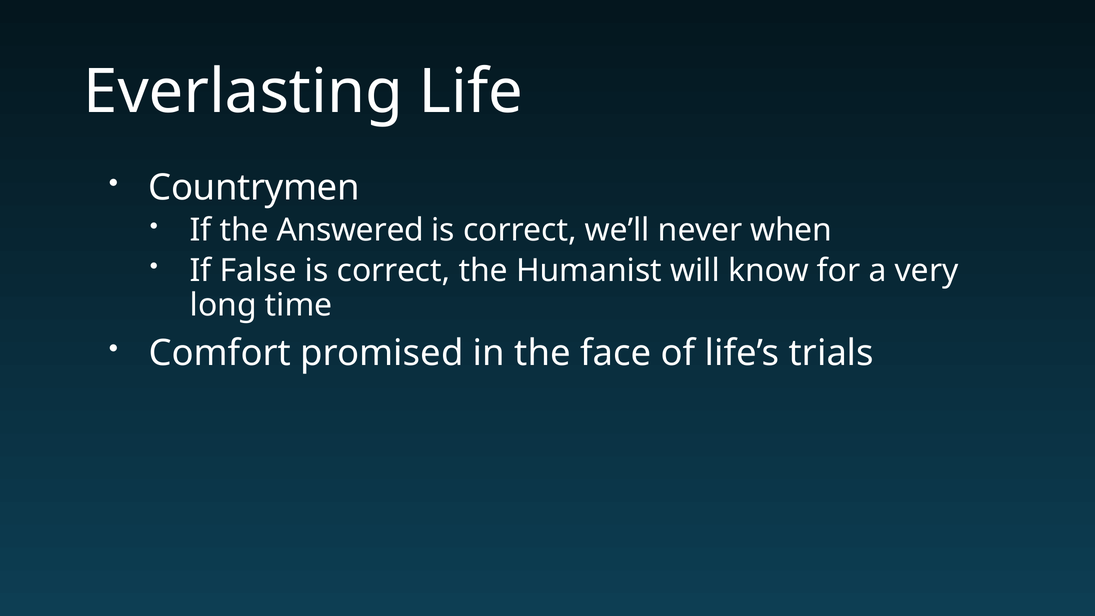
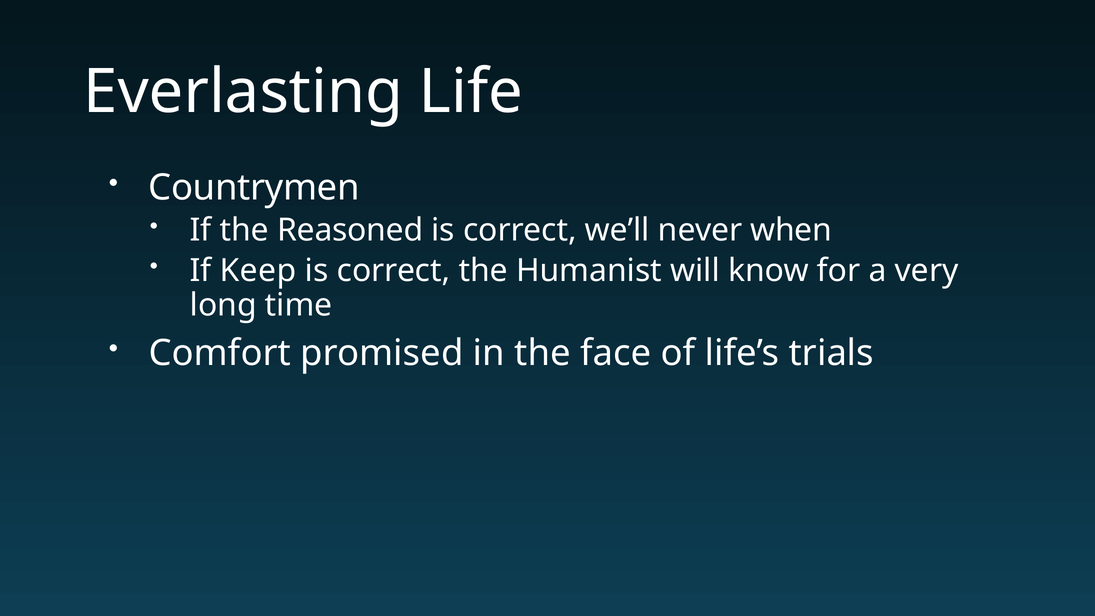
Answered: Answered -> Reasoned
False: False -> Keep
